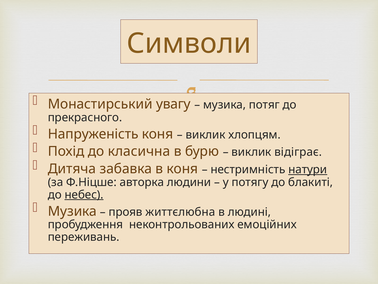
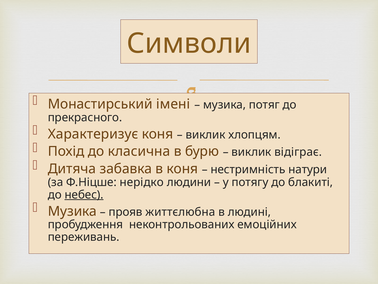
увагу: увагу -> імені
Напруженість: Напруженість -> Характеризує
натури underline: present -> none
авторка: авторка -> нерідко
